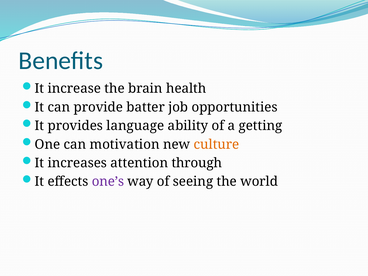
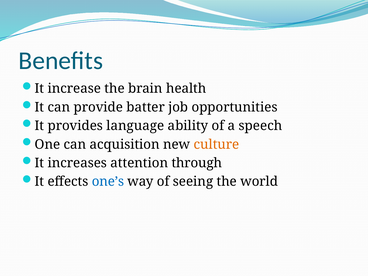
getting: getting -> speech
motivation: motivation -> acquisition
one’s colour: purple -> blue
